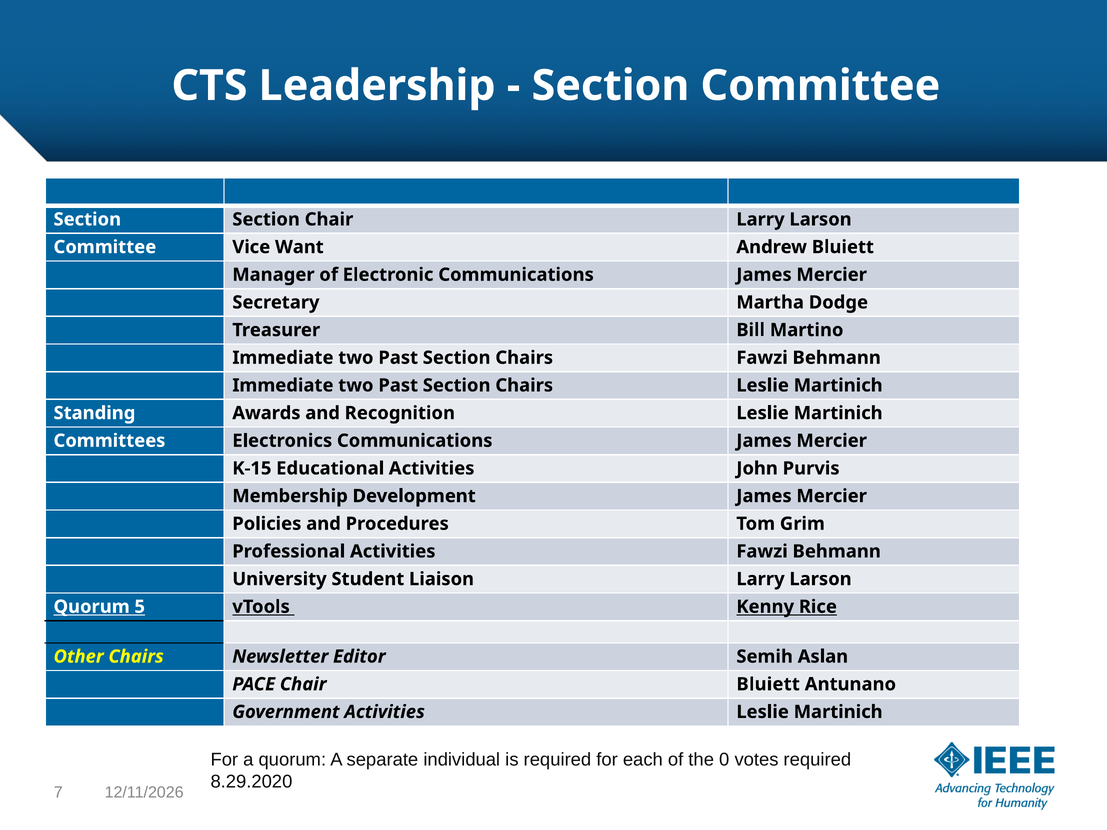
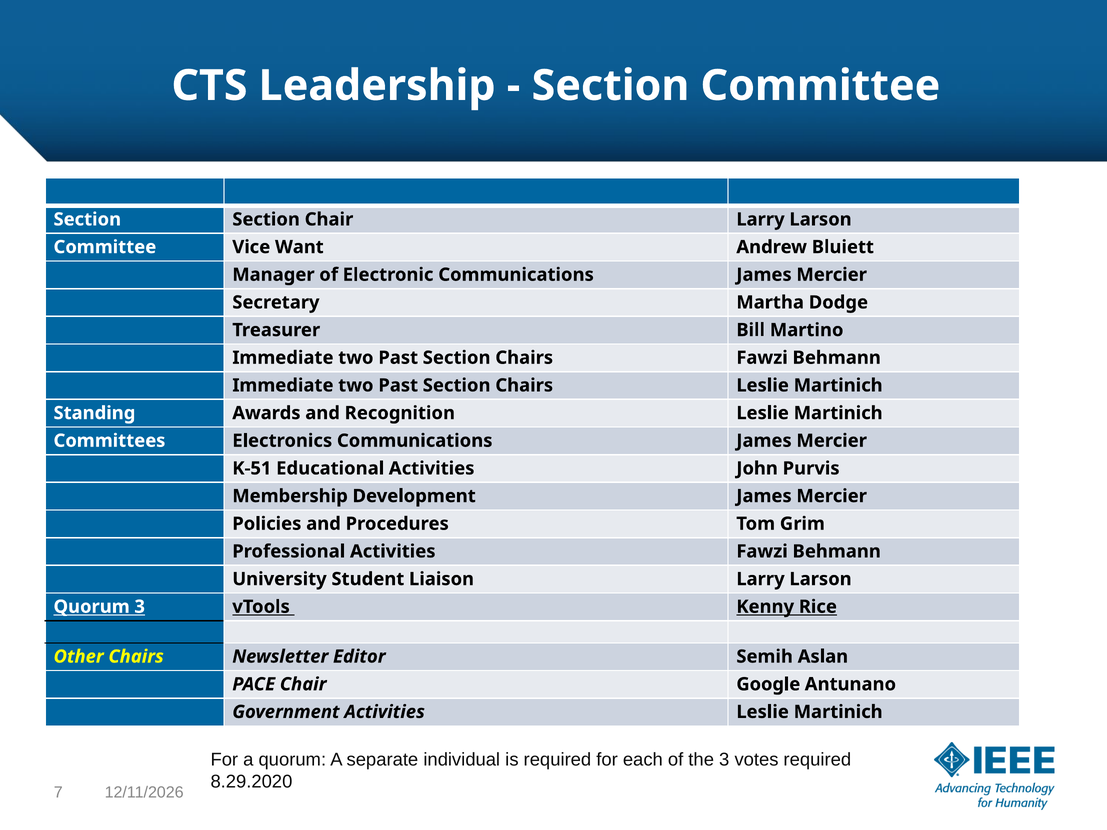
K-15: K-15 -> K-51
Quorum 5: 5 -> 3
Chair Bluiett: Bluiett -> Google
the 0: 0 -> 3
